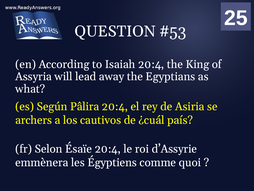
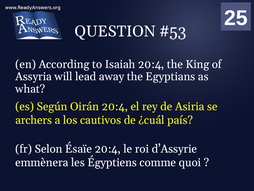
Pâlira: Pâlira -> Oirán
